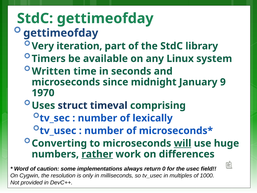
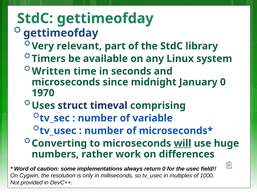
iteration: iteration -> relevant
January 9: 9 -> 0
lexically: lexically -> variable
rather underline: present -> none
